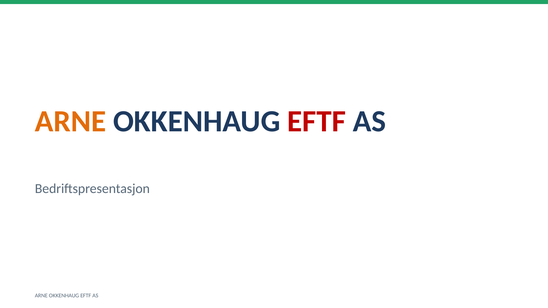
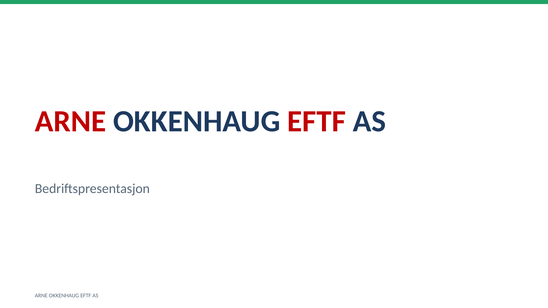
ARNE at (71, 122) colour: orange -> red
